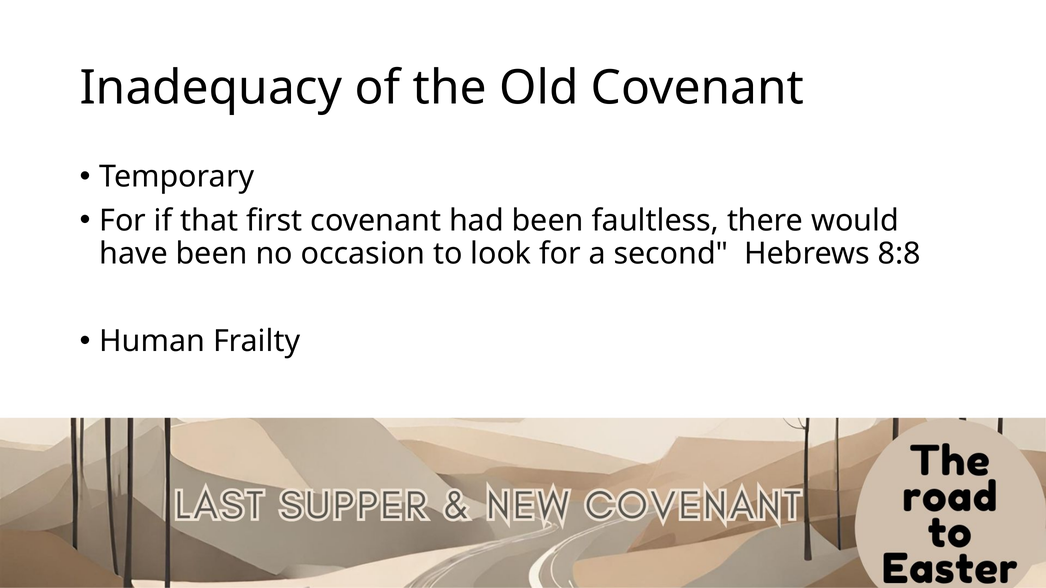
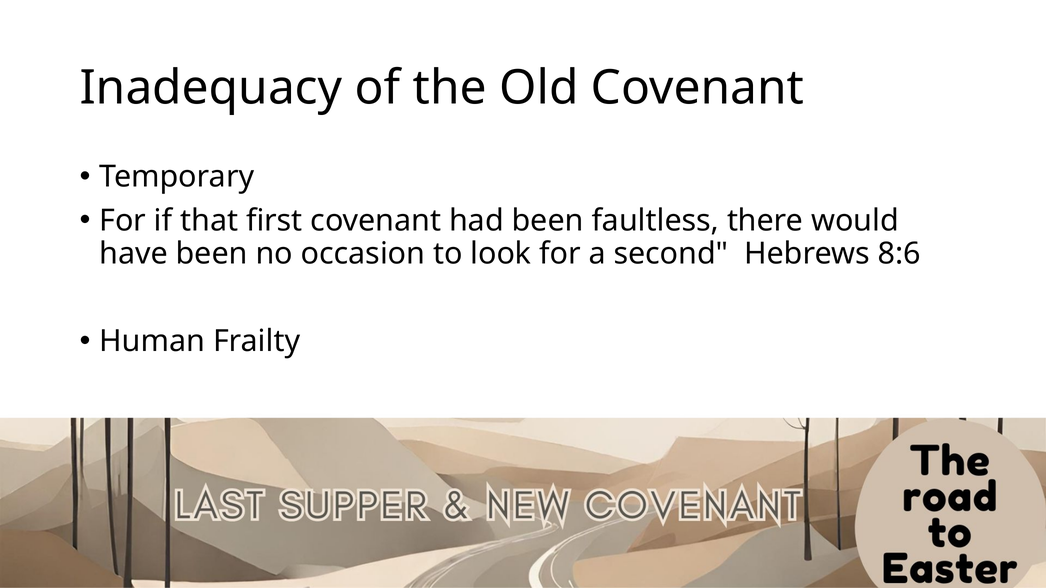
8:8: 8:8 -> 8:6
